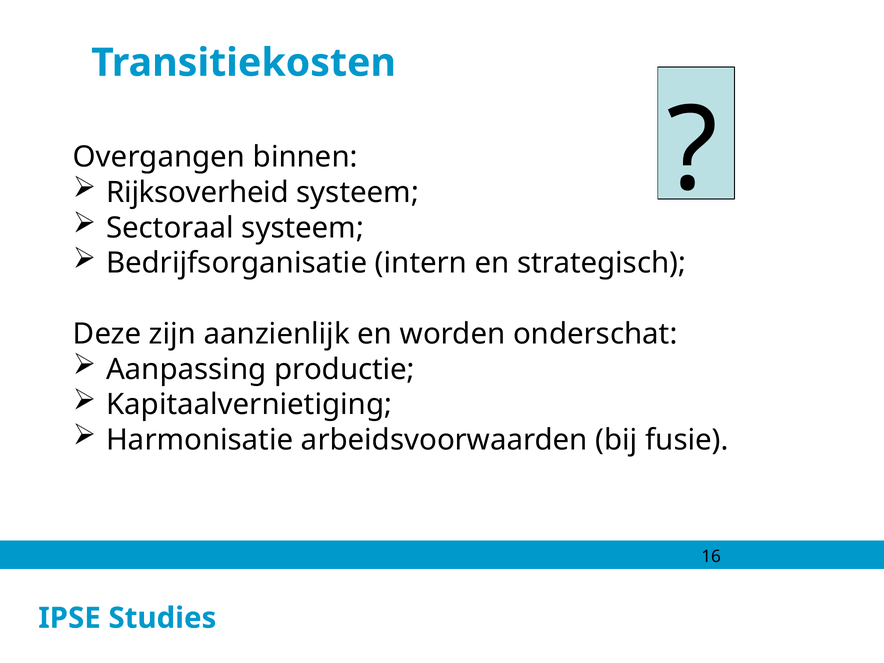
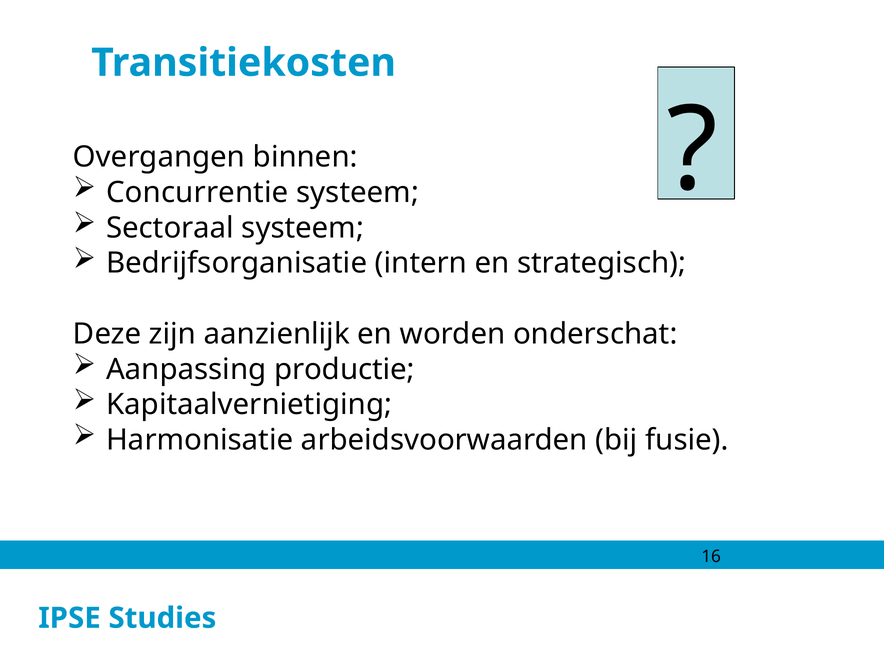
Rijksoverheid: Rijksoverheid -> Concurrentie
